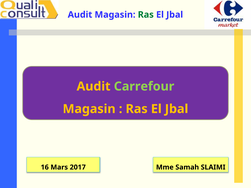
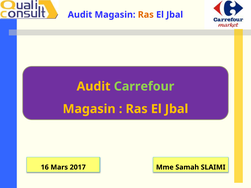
Ras at (146, 15) colour: green -> orange
